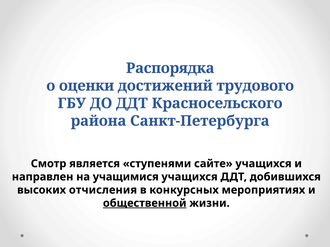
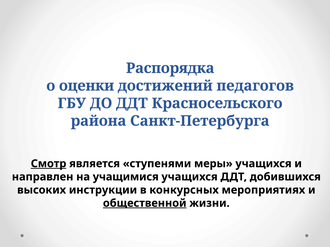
трудового: трудового -> педагогов
Смотр underline: none -> present
сайте: сайте -> меры
отчисления: отчисления -> инструкции
